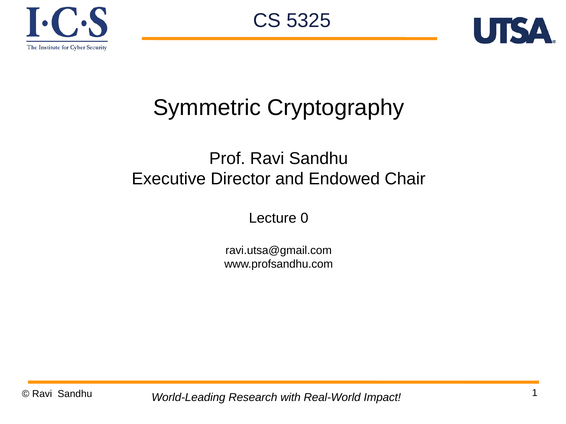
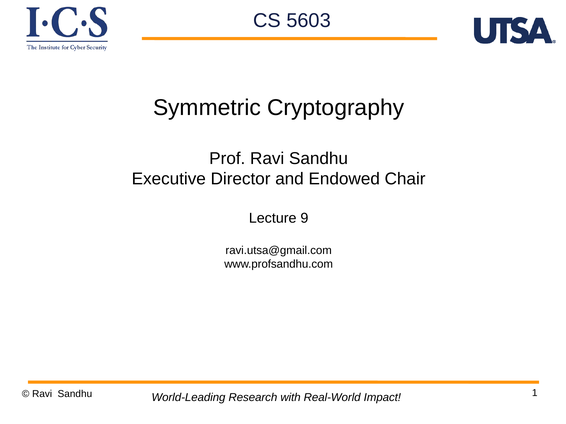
5325: 5325 -> 5603
0: 0 -> 9
